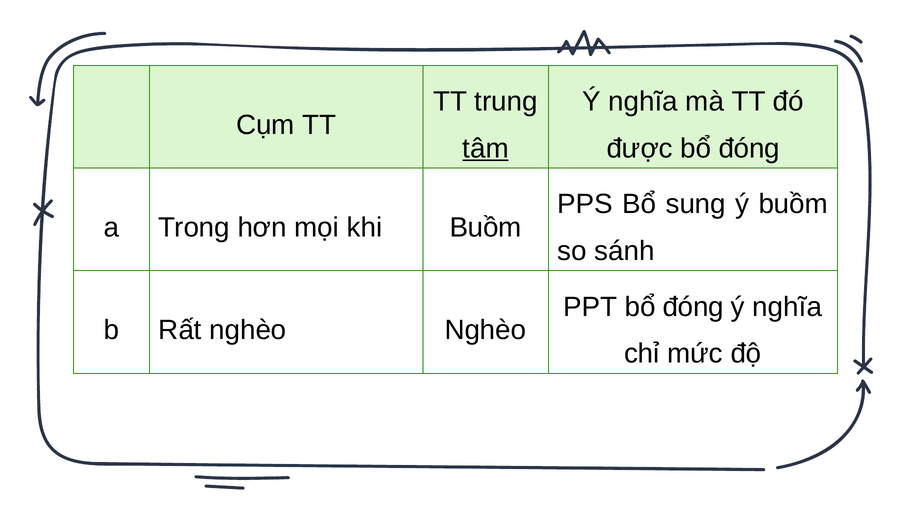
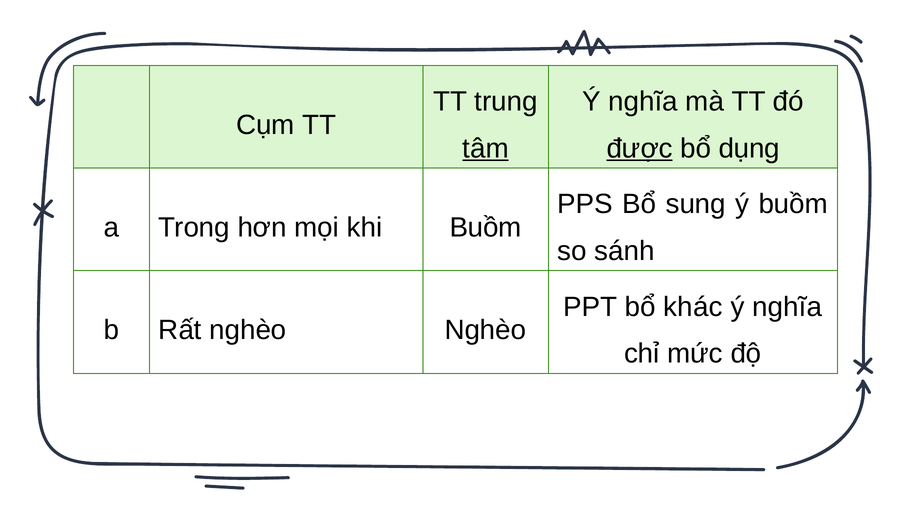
được underline: none -> present
đóng at (749, 148): đóng -> dụng
PPT bổ đóng: đóng -> khác
